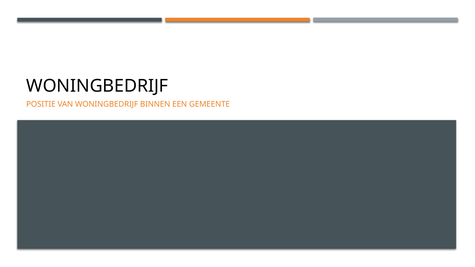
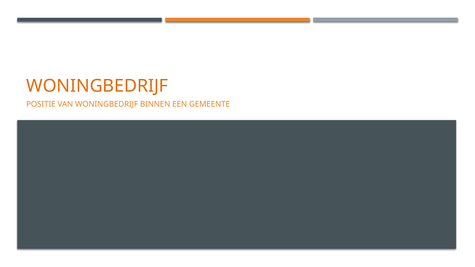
WONINGBEDRIJF at (97, 86) colour: black -> orange
